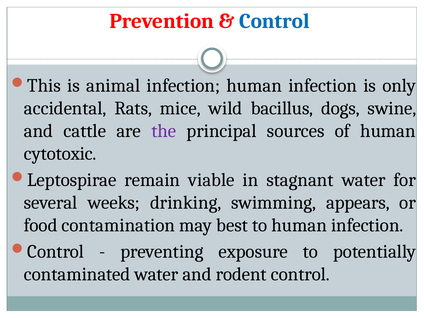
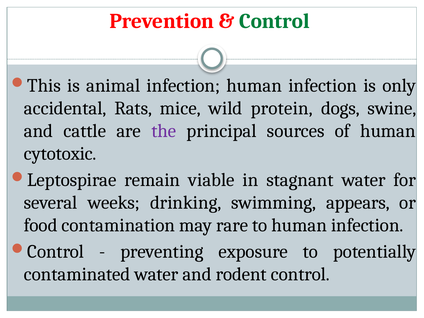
Control at (274, 21) colour: blue -> green
bacillus: bacillus -> protein
best: best -> rare
